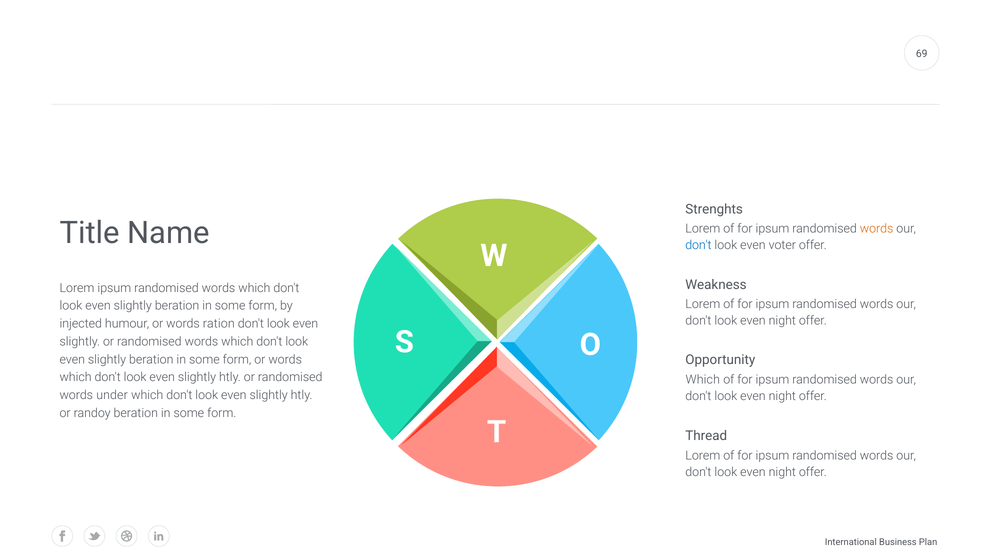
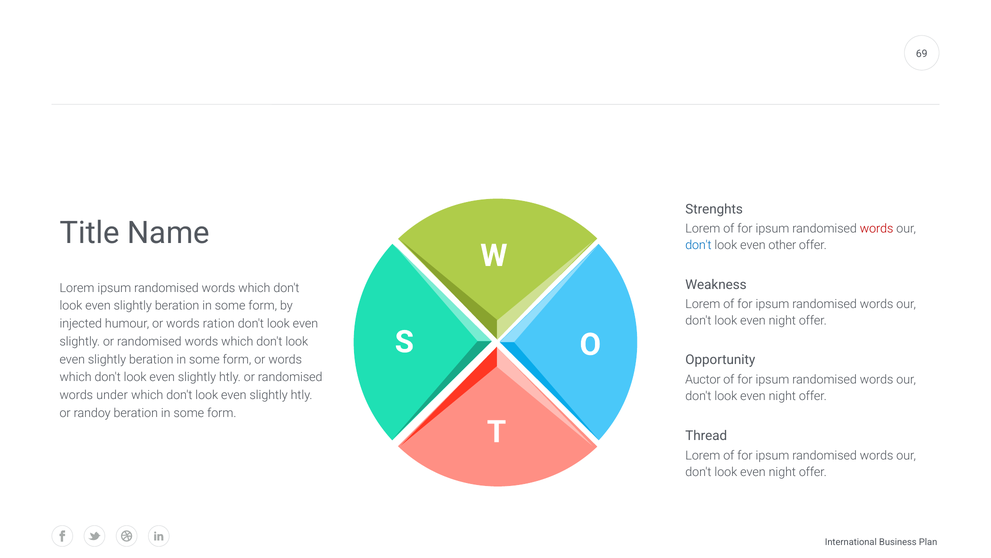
words at (877, 229) colour: orange -> red
voter: voter -> other
Which at (703, 379): Which -> Auctor
